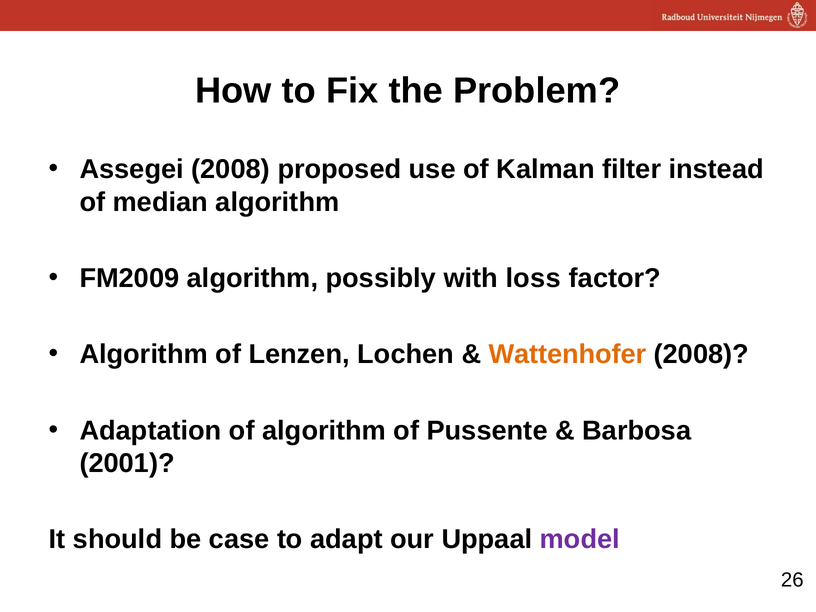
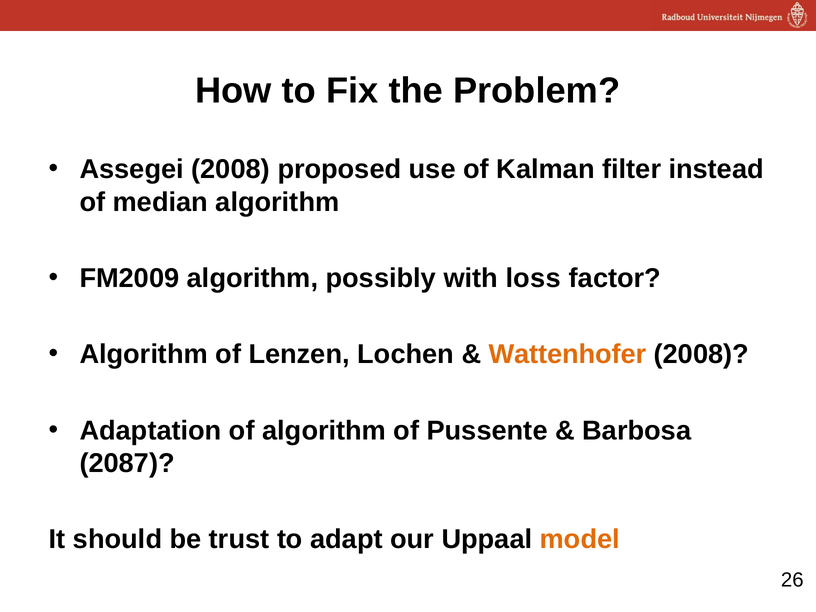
2001: 2001 -> 2087
case: case -> trust
model colour: purple -> orange
